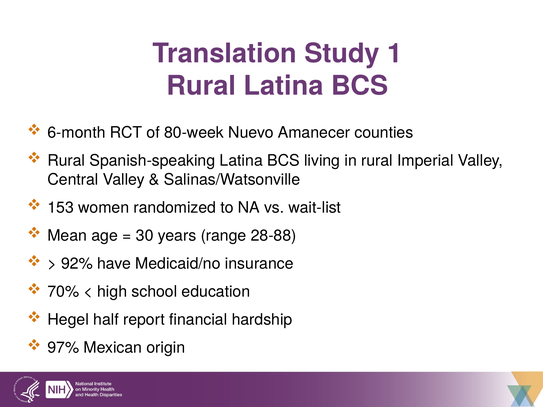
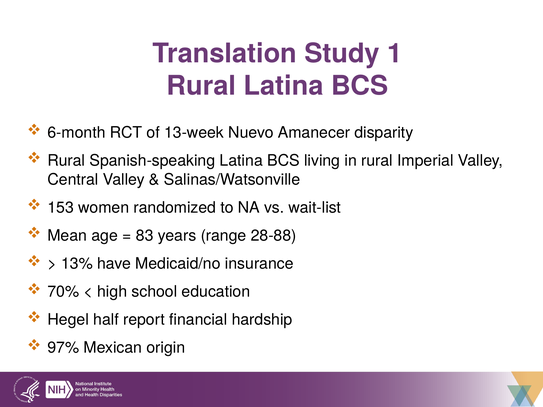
80-week: 80-week -> 13-week
counties: counties -> disparity
30: 30 -> 83
92%: 92% -> 13%
